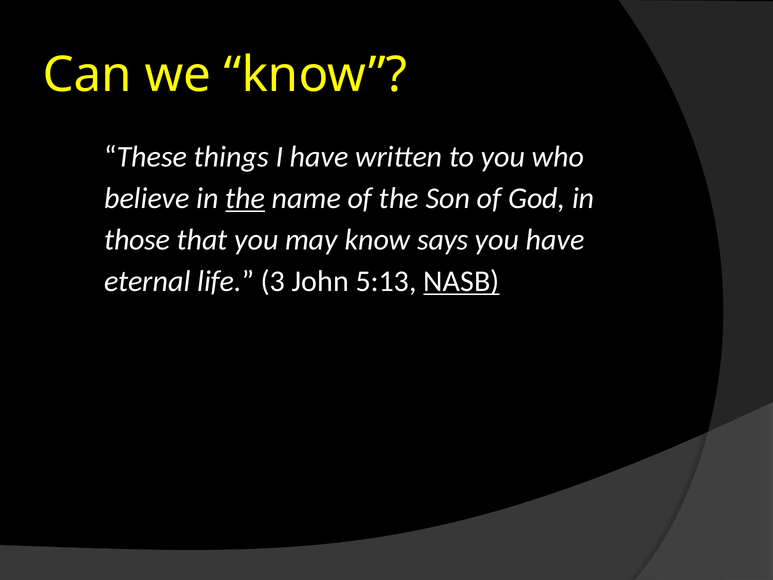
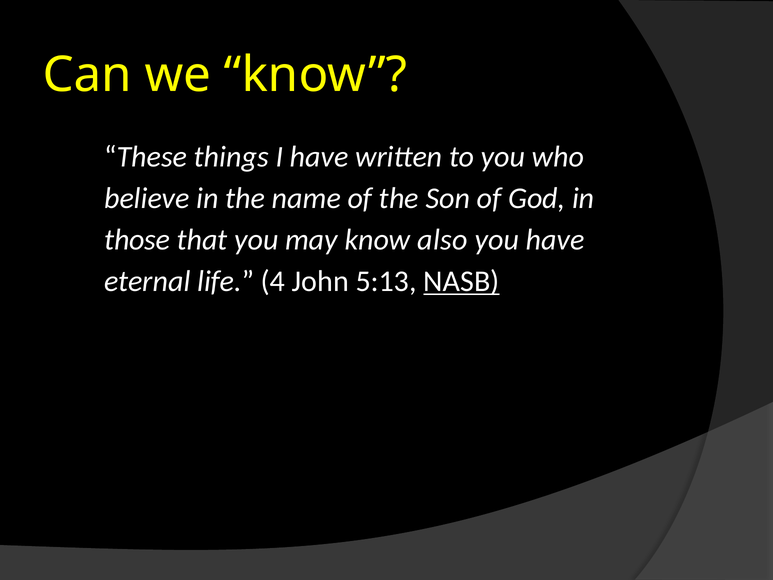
the at (245, 198) underline: present -> none
says: says -> also
3: 3 -> 4
